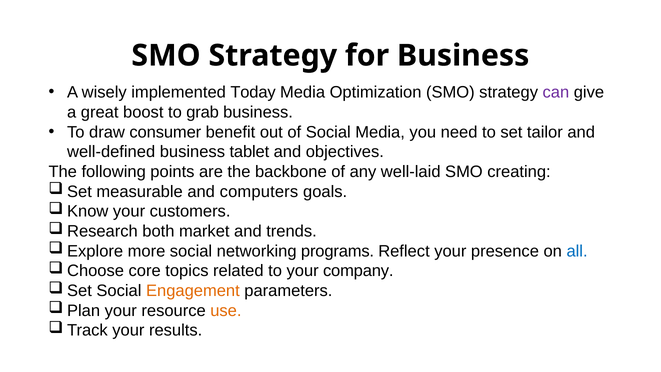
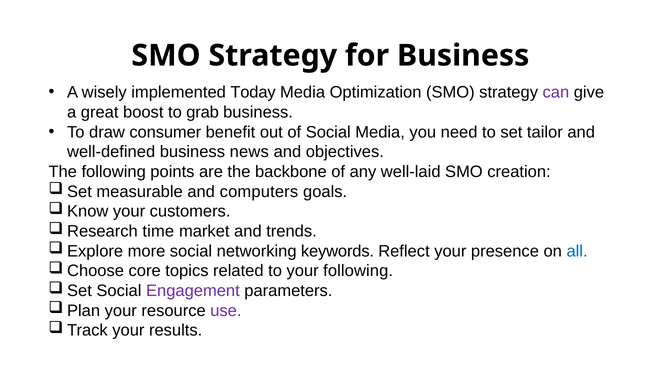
tablet: tablet -> news
creating: creating -> creation
both: both -> time
programs: programs -> keywords
your company: company -> following
Engagement colour: orange -> purple
use colour: orange -> purple
